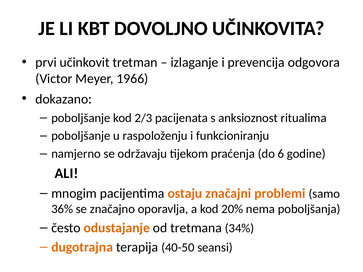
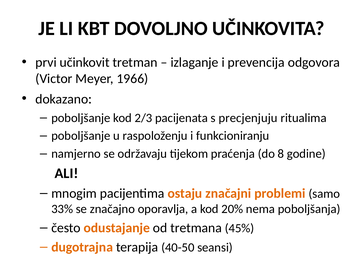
anksioznost: anksioznost -> precjenjuju
6: 6 -> 8
36%: 36% -> 33%
34%: 34% -> 45%
